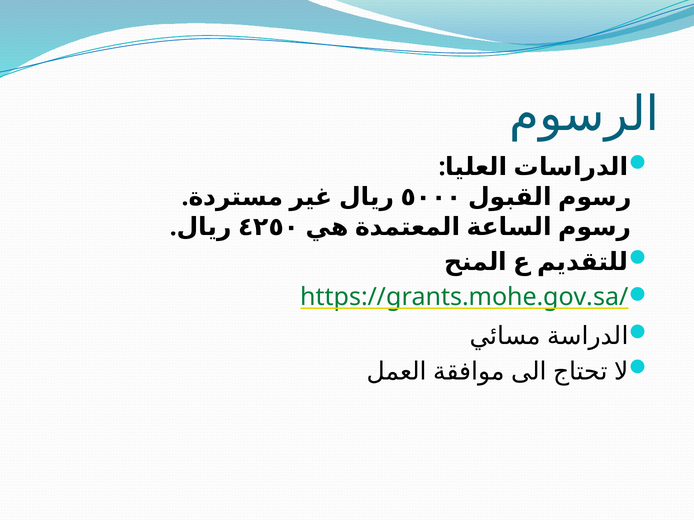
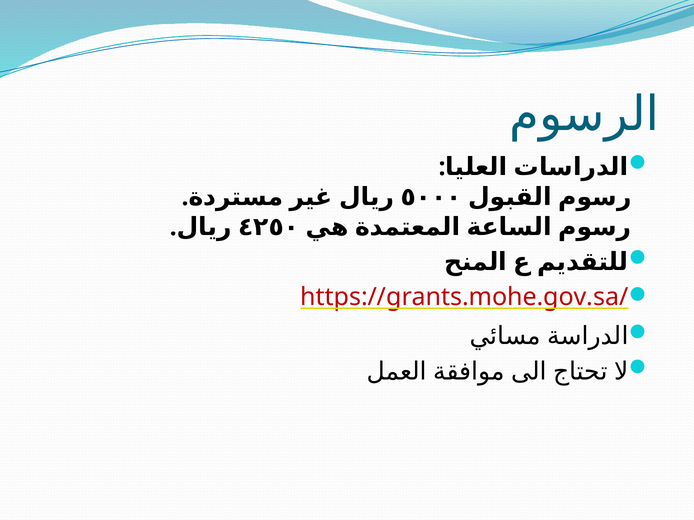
https://grants.mohe.gov.sa/ colour: green -> red
